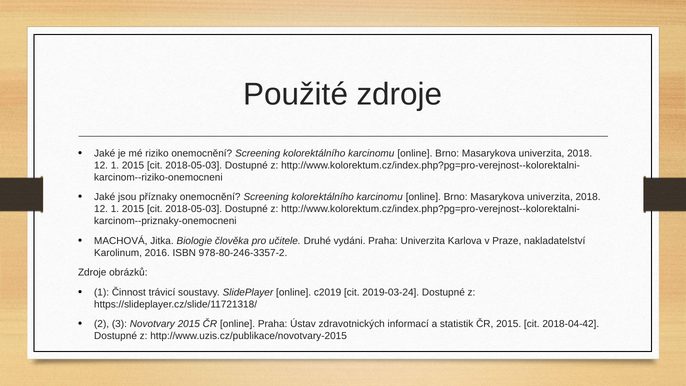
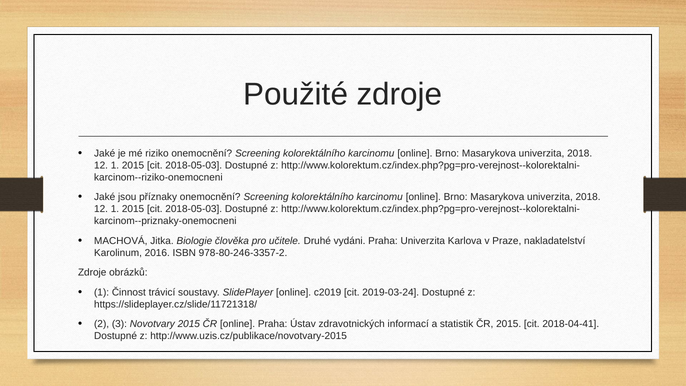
2018-04-42: 2018-04-42 -> 2018-04-41
